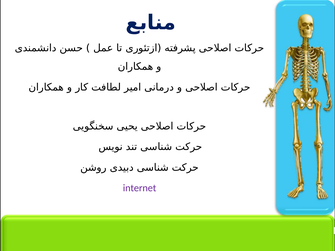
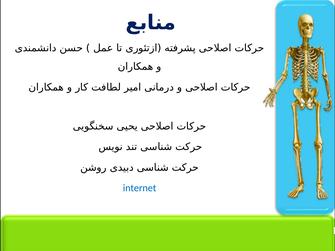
internet colour: purple -> blue
